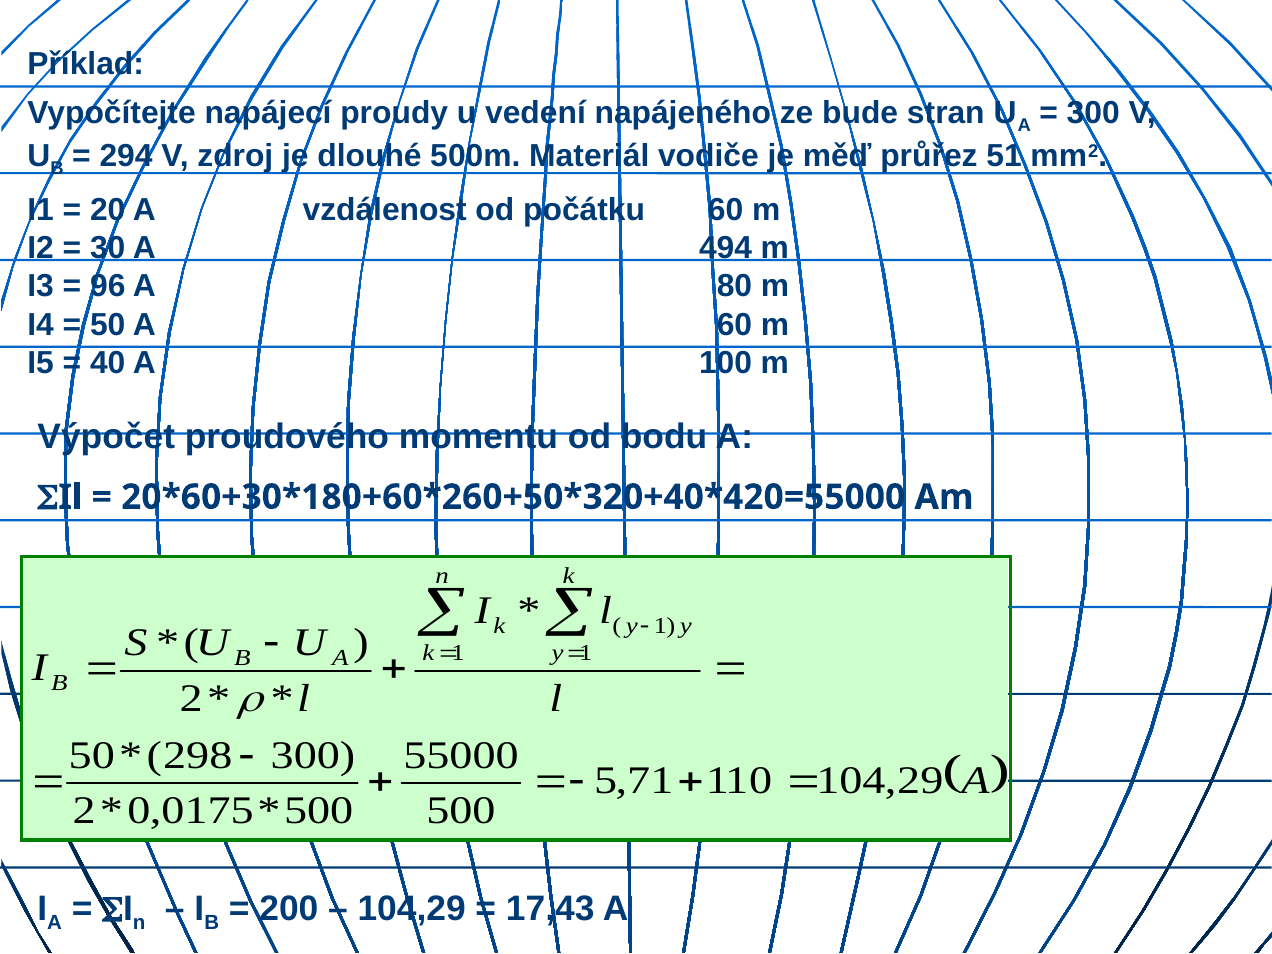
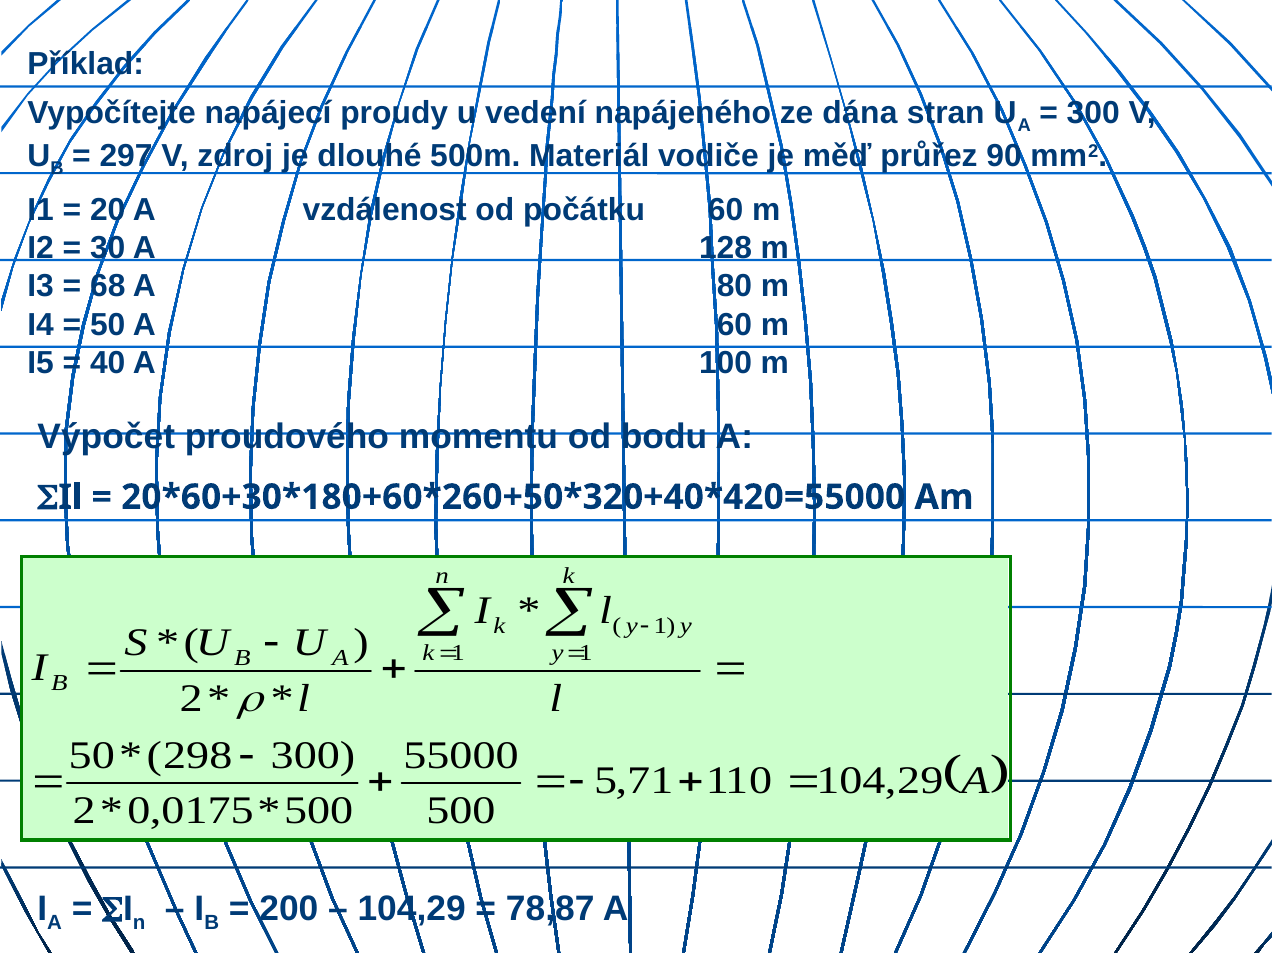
bude: bude -> dána
294: 294 -> 297
51: 51 -> 90
494: 494 -> 128
96: 96 -> 68
17,43: 17,43 -> 78,87
